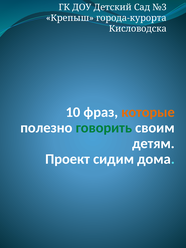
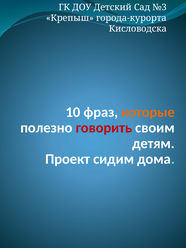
говорить colour: green -> red
